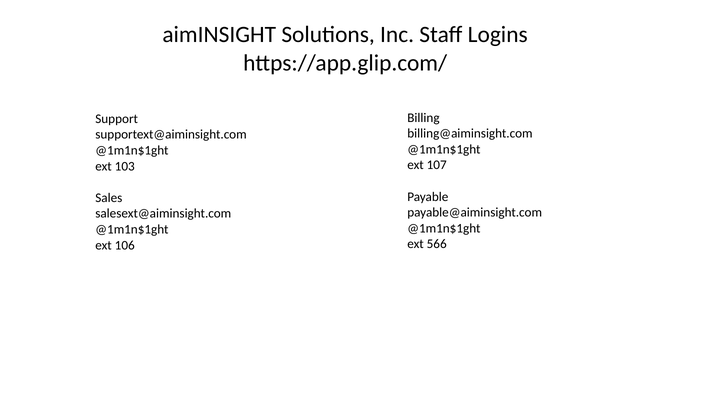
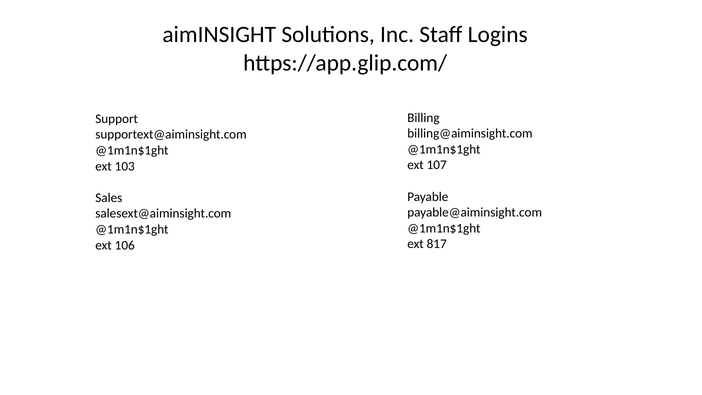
566: 566 -> 817
